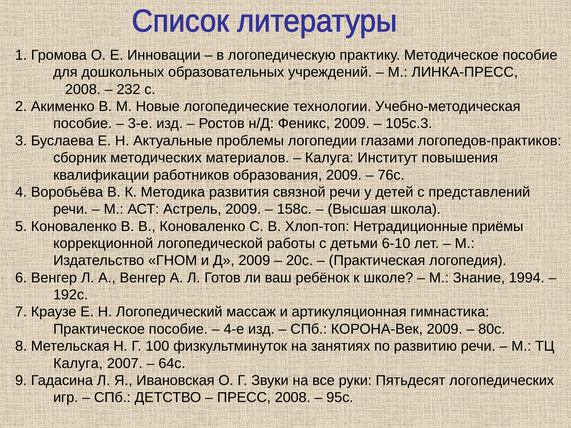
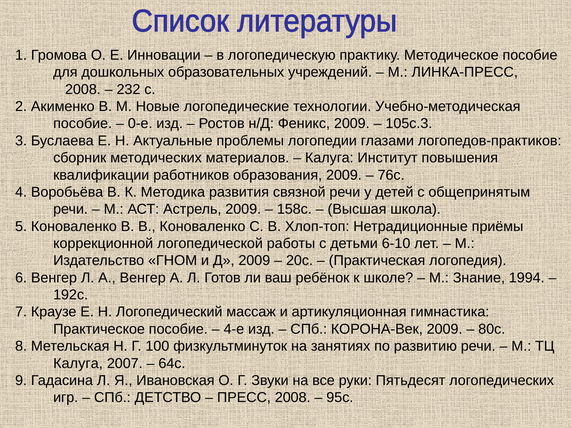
3-е: 3-е -> 0-е
представлений: представлений -> общепринятым
